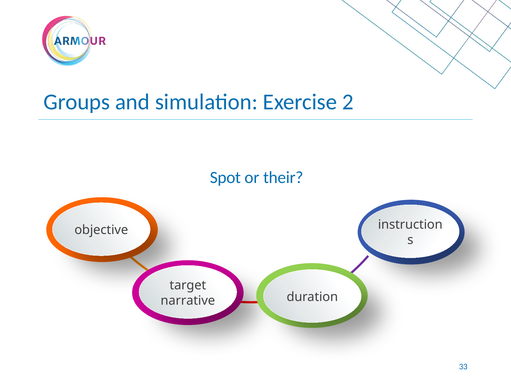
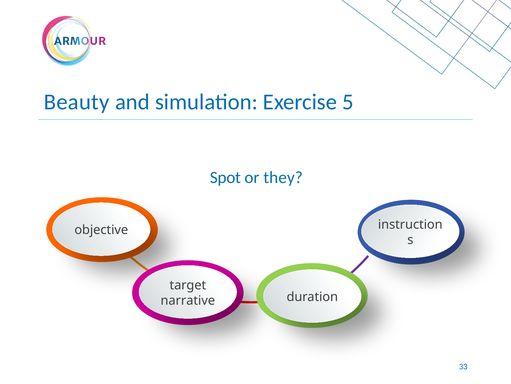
Groups: Groups -> Beauty
2: 2 -> 5
their: their -> they
